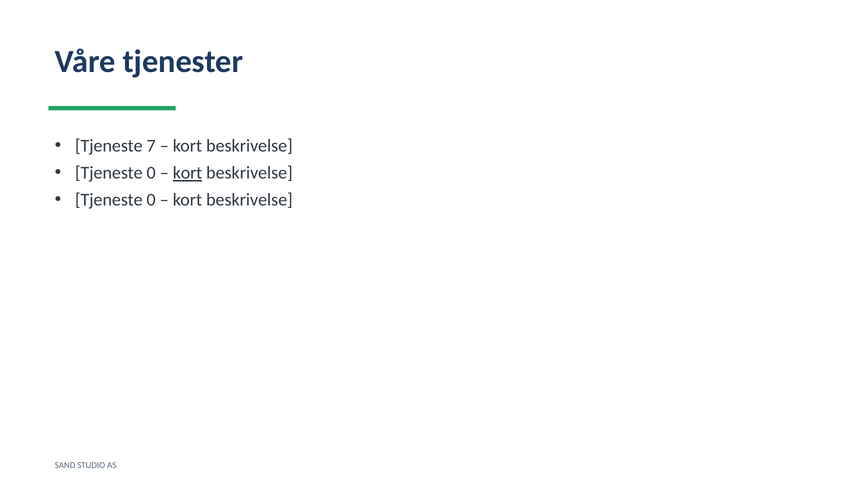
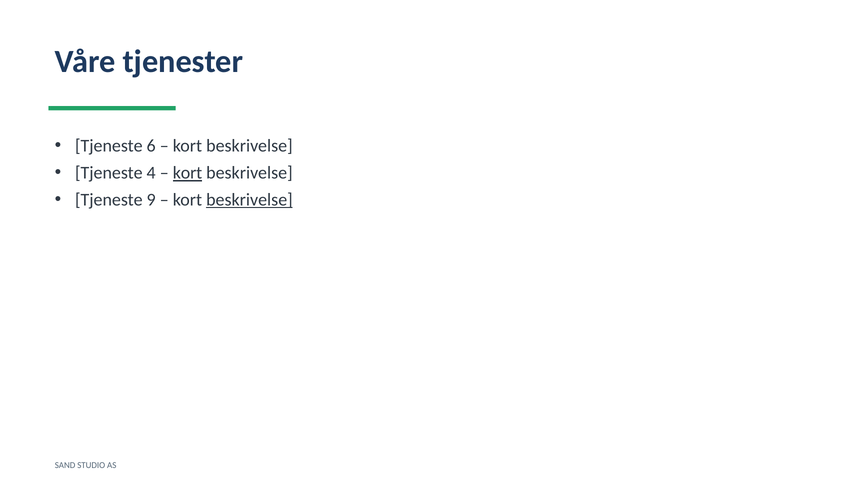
7: 7 -> 6
0 at (151, 173): 0 -> 4
0 at (151, 200): 0 -> 9
beskrivelse at (249, 200) underline: none -> present
